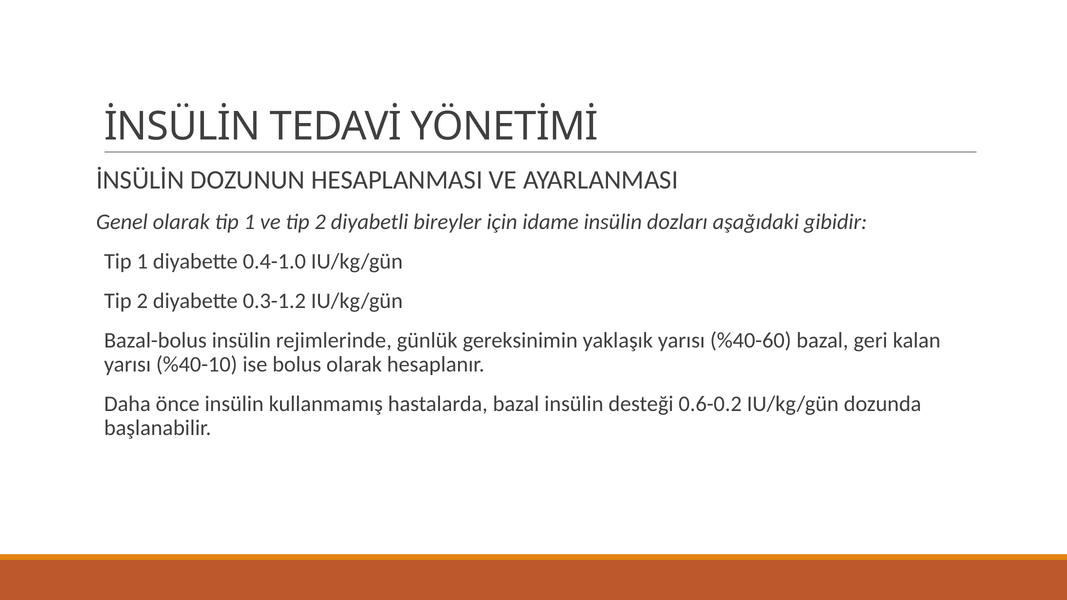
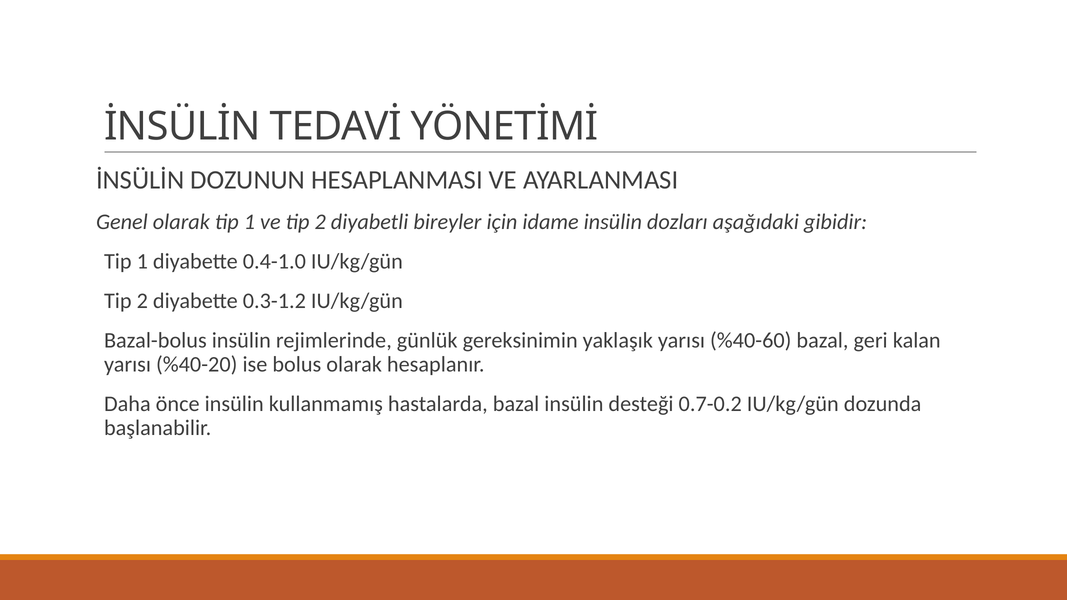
%40-10: %40-10 -> %40-20
0.6-0.2: 0.6-0.2 -> 0.7-0.2
